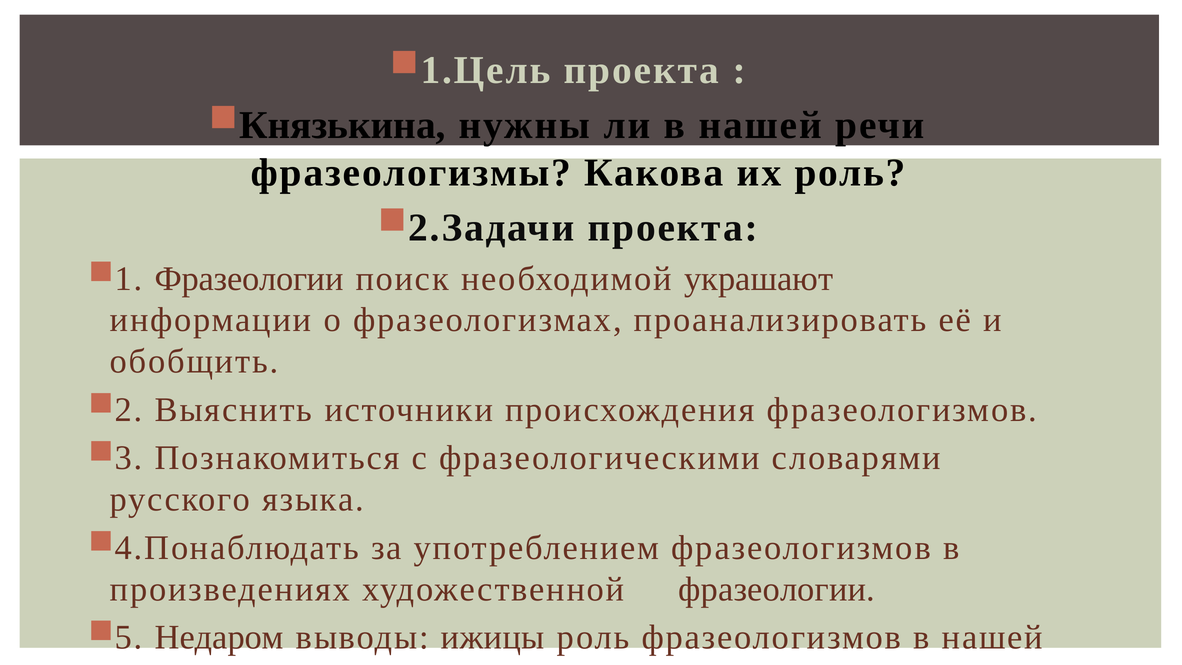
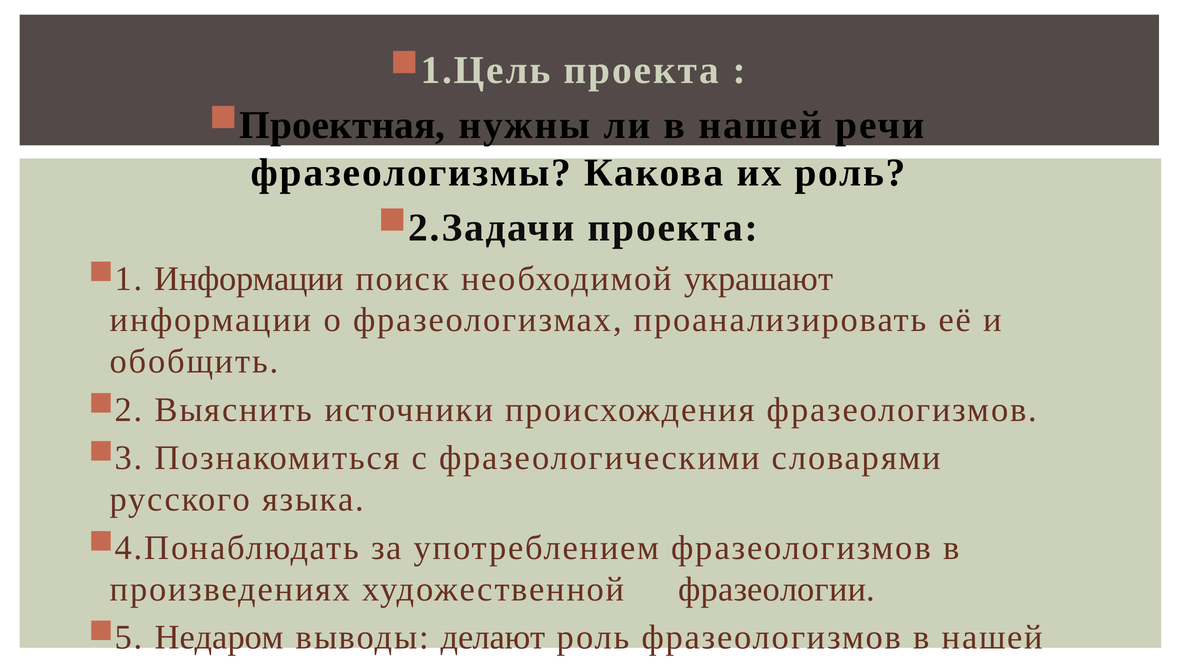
Князькина: Князькина -> Проектная
Фразеологии at (249, 279): Фразеологии -> Информации
ижицы: ижицы -> делают
